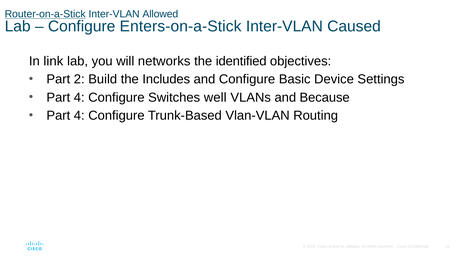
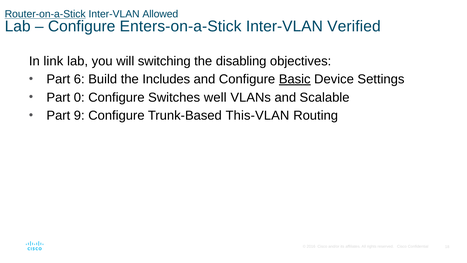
Caused: Caused -> Verified
networks: networks -> switching
identified: identified -> disabling
2: 2 -> 6
Basic underline: none -> present
4 at (79, 97): 4 -> 0
Because: Because -> Scalable
4 at (79, 115): 4 -> 9
Vlan-VLAN: Vlan-VLAN -> This-VLAN
